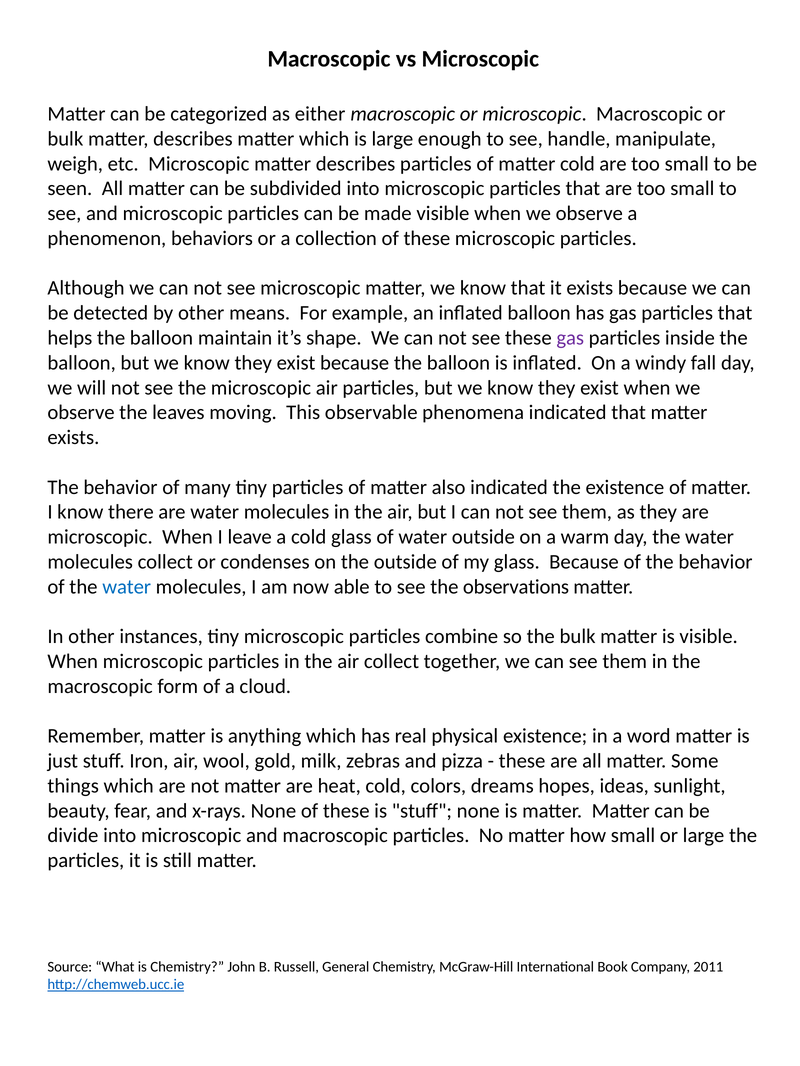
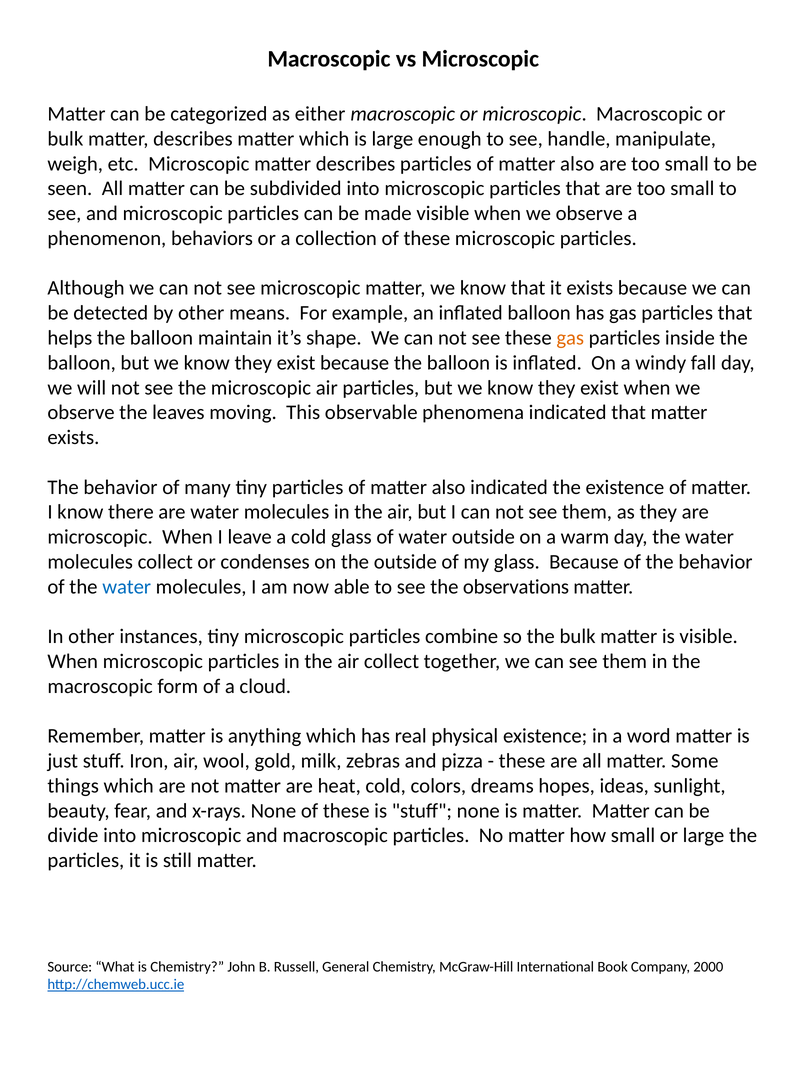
cold at (577, 164): cold -> also
gas at (570, 338) colour: purple -> orange
2011: 2011 -> 2000
